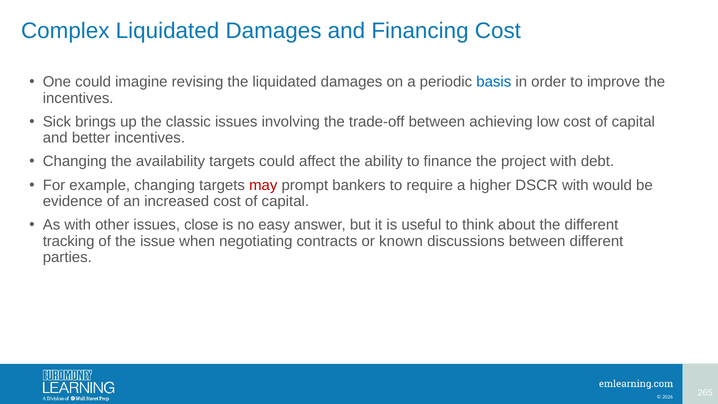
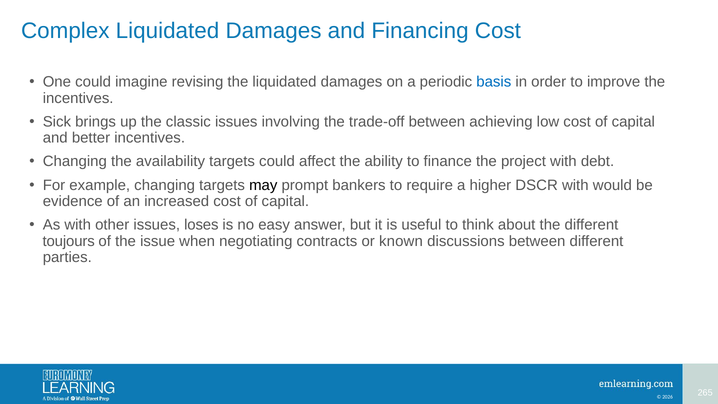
may colour: red -> black
close: close -> loses
tracking: tracking -> toujours
